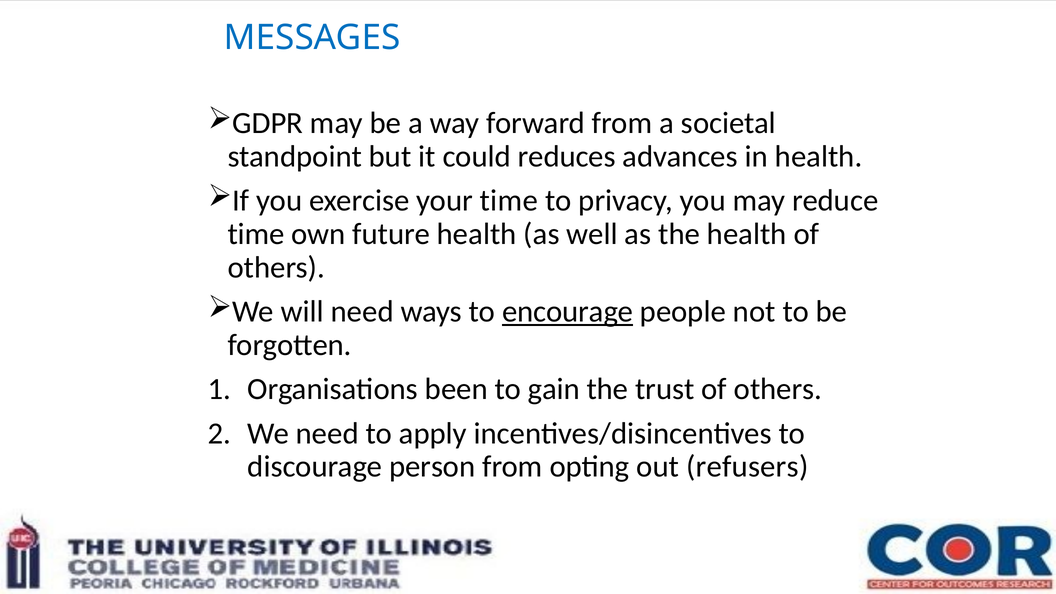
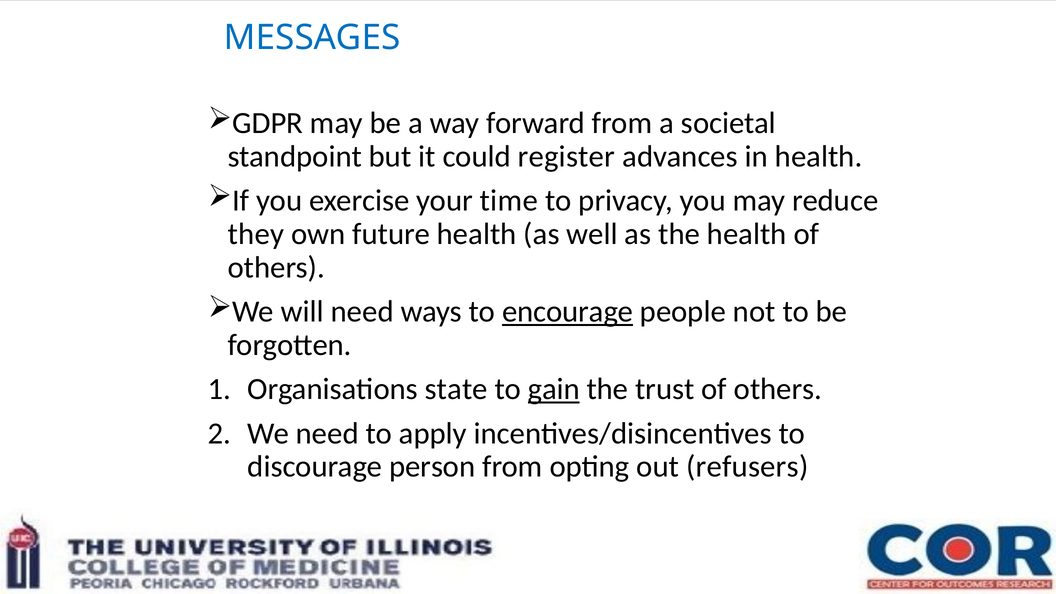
reduces: reduces -> register
time at (256, 234): time -> they
been: been -> state
gain underline: none -> present
